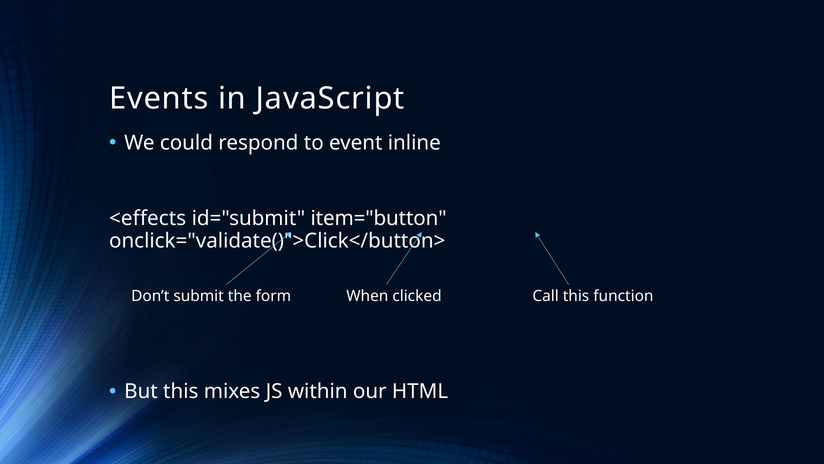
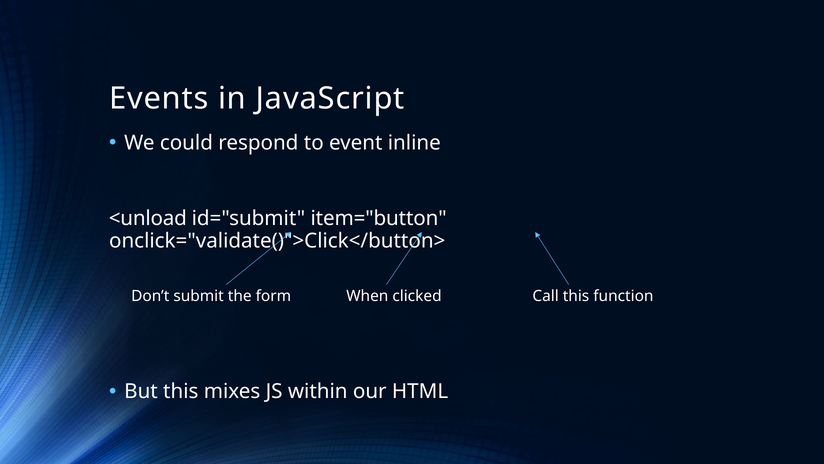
<effects: <effects -> <unload
